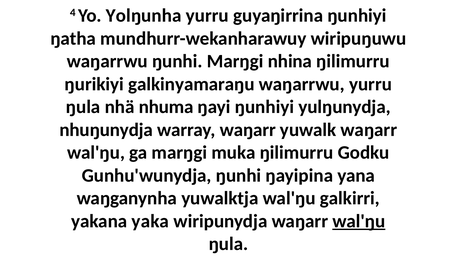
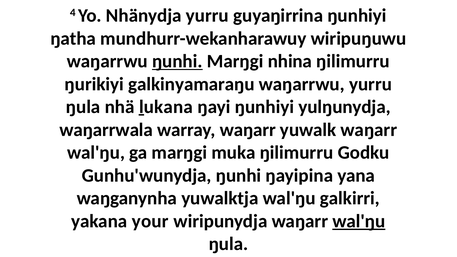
Yolŋunha: Yolŋunha -> Nhänydja
ŋunhi at (177, 61) underline: none -> present
nhuma: nhuma -> ḻukana
nhuŋunydja: nhuŋunydja -> waŋarrwala
yaka: yaka -> your
